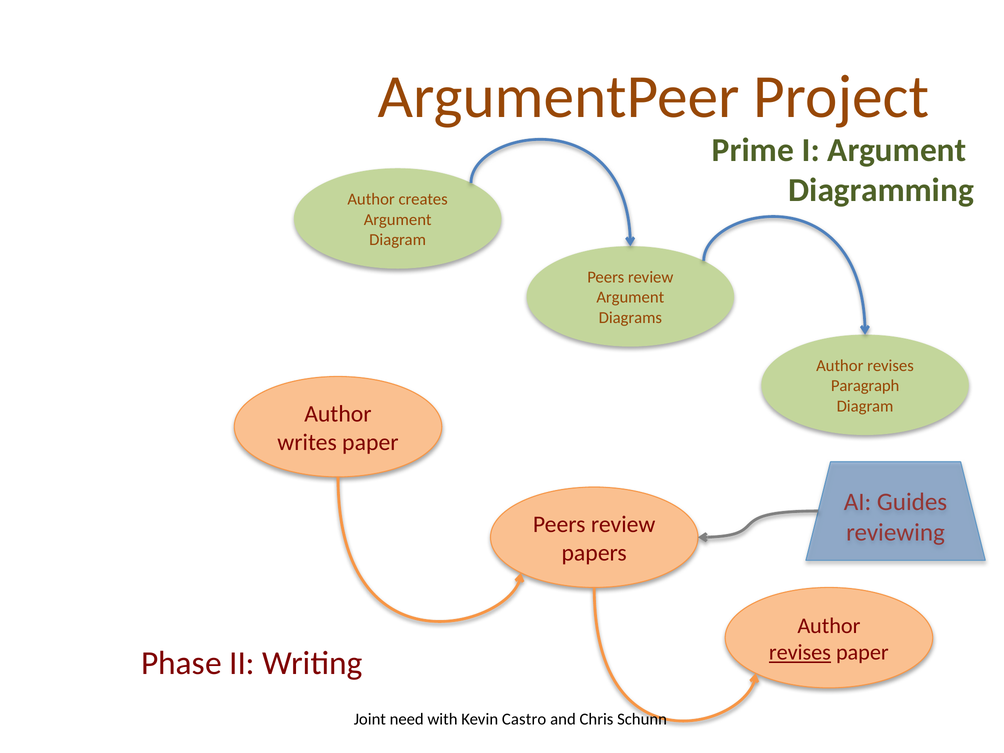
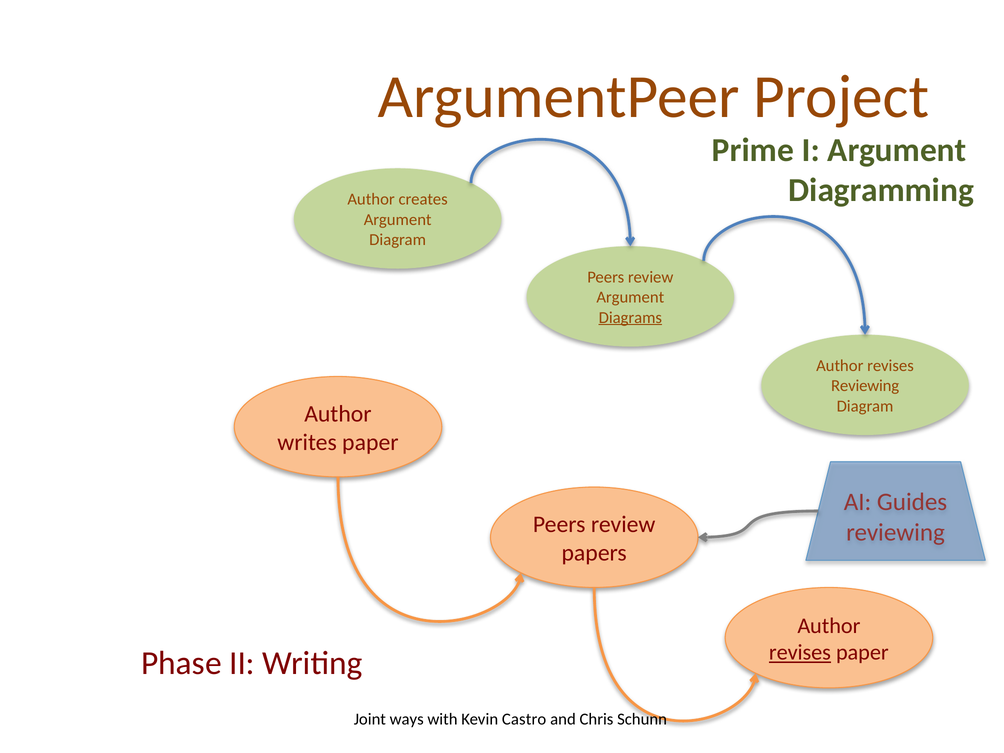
Diagrams underline: none -> present
Paragraph at (865, 386): Paragraph -> Reviewing
need: need -> ways
